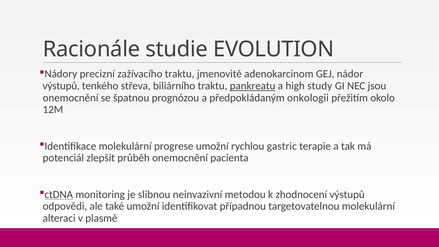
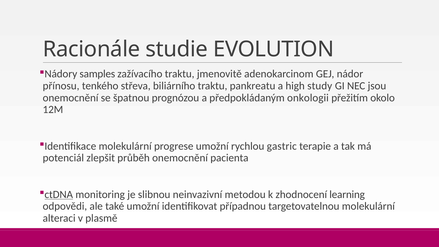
precizní: precizní -> samples
výstupů at (61, 86): výstupů -> přínosu
pankreatu underline: present -> none
zhodnocení výstupů: výstupů -> learning
